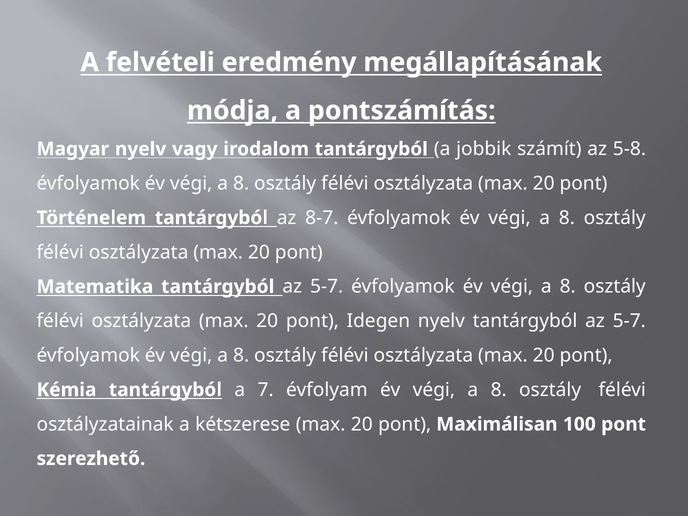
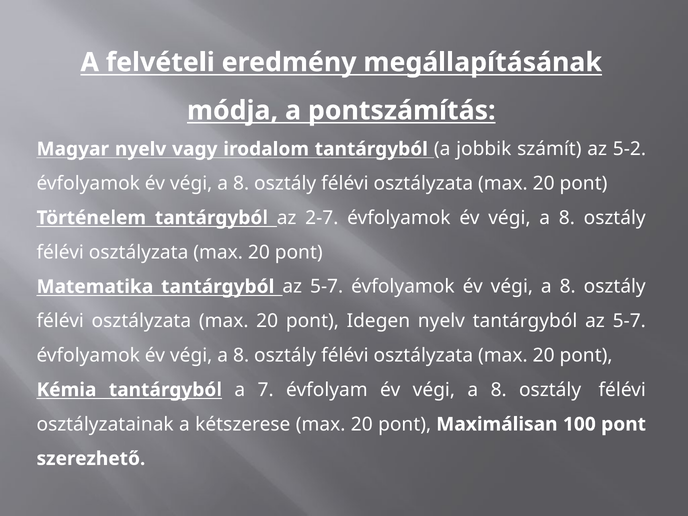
5-8: 5-8 -> 5-2
8-7: 8-7 -> 2-7
